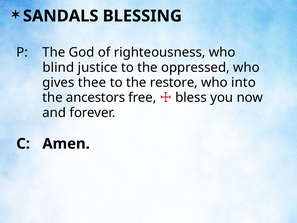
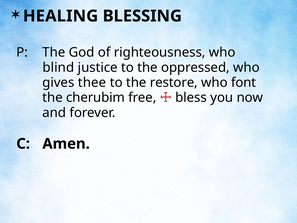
SANDALS: SANDALS -> HEALING
into: into -> font
ancestors: ancestors -> cherubim
